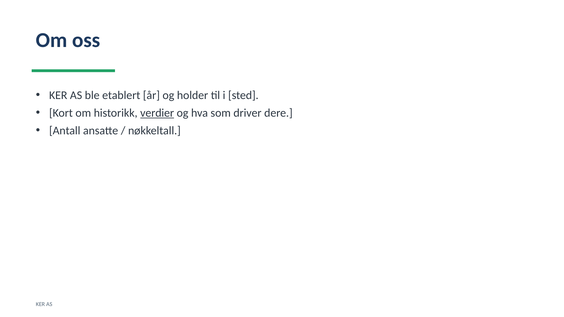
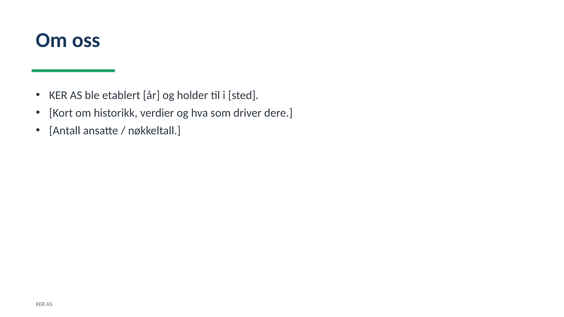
verdier underline: present -> none
